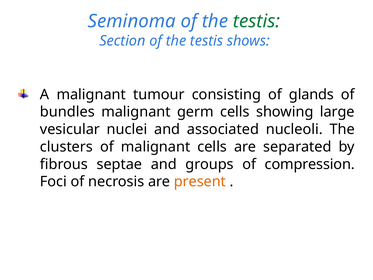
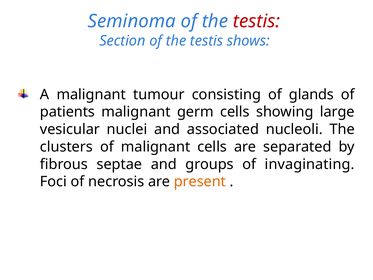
testis at (257, 21) colour: green -> red
bundles: bundles -> patients
compression: compression -> invaginating
